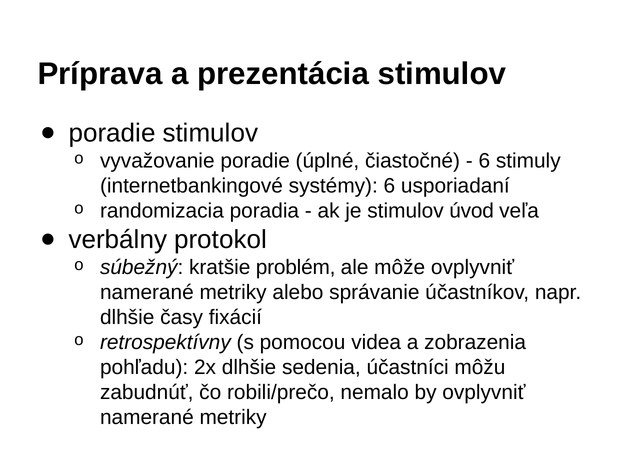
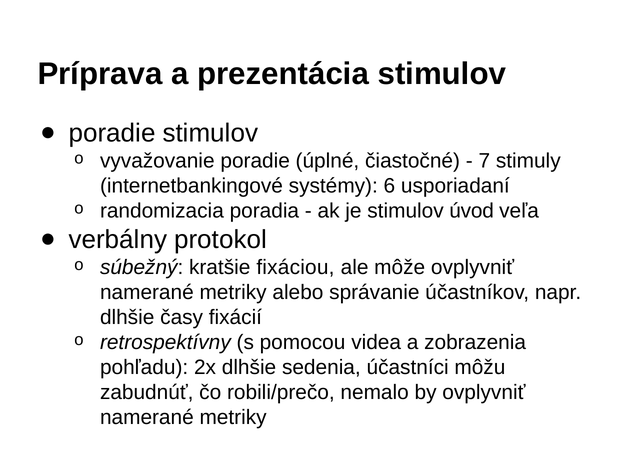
6 at (484, 161): 6 -> 7
problém: problém -> fixáciou
